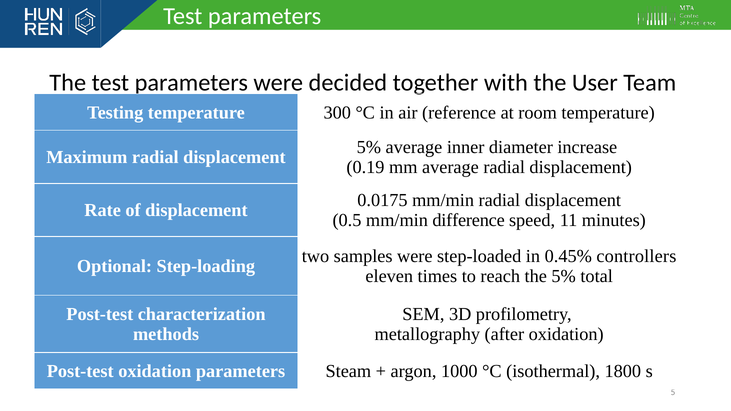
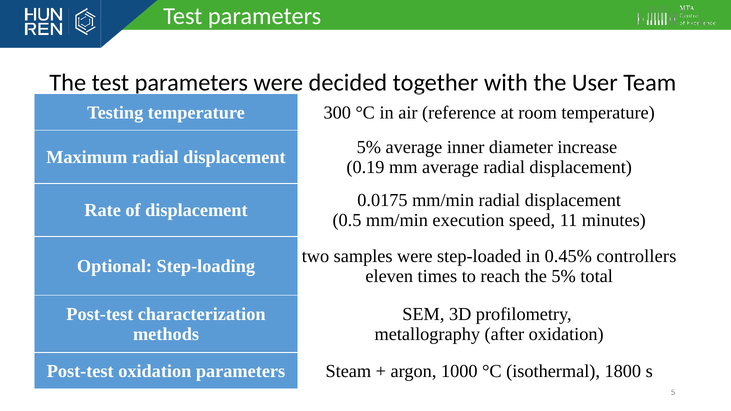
difference: difference -> execution
